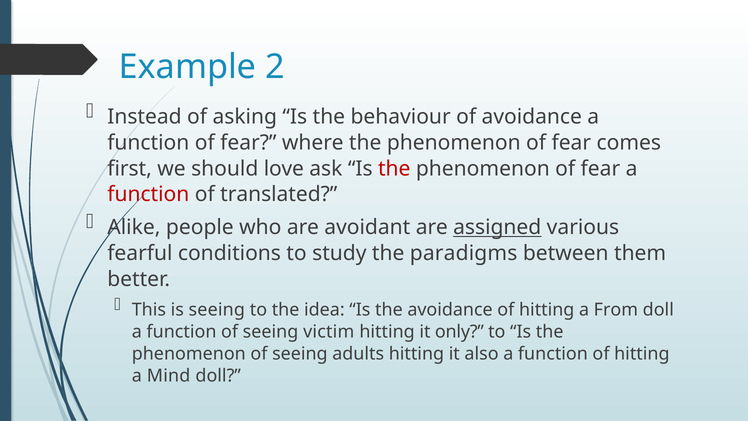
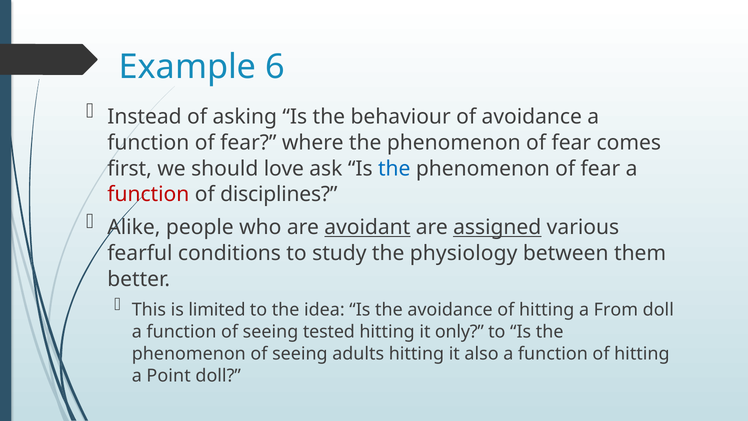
2: 2 -> 6
the at (394, 169) colour: red -> blue
translated: translated -> disciplines
avoidant underline: none -> present
paradigms: paradigms -> physiology
is seeing: seeing -> limited
victim: victim -> tested
Mind: Mind -> Point
